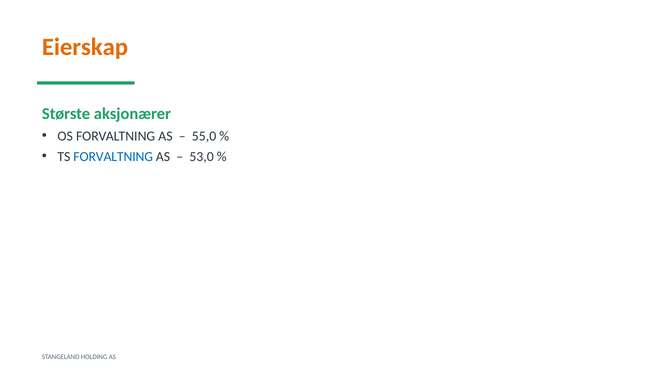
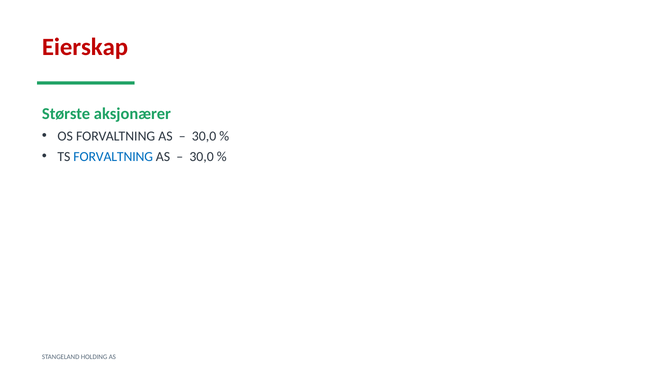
Eierskap colour: orange -> red
55,0 at (204, 136): 55,0 -> 30,0
53,0 at (202, 156): 53,0 -> 30,0
